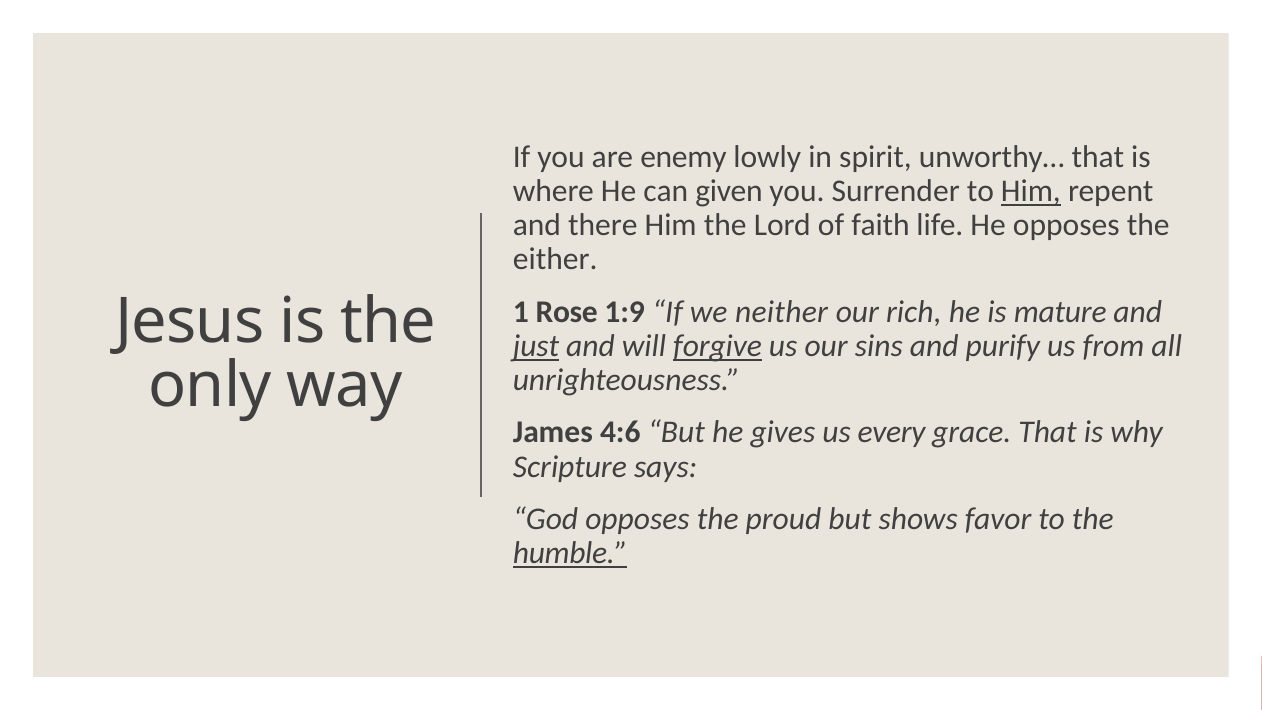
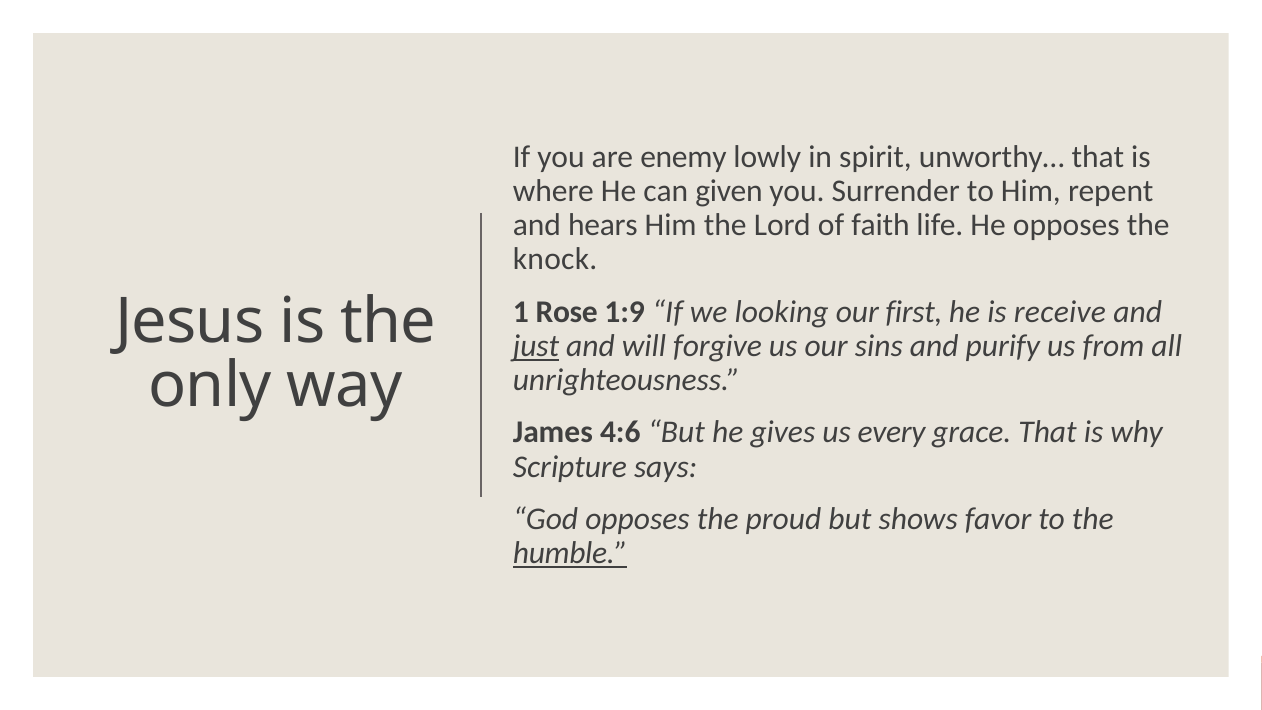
Him at (1031, 191) underline: present -> none
there: there -> hears
either: either -> knock
neither: neither -> looking
rich: rich -> first
mature: mature -> receive
forgive underline: present -> none
